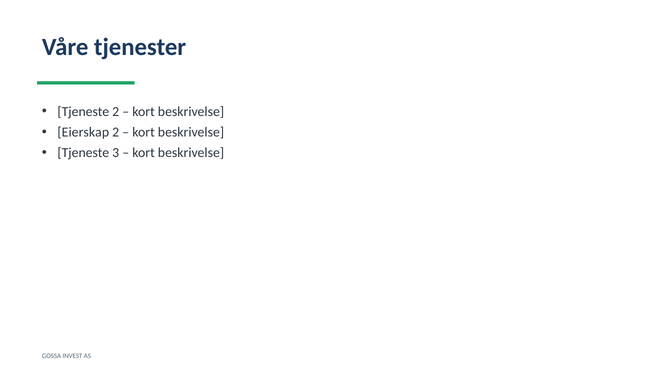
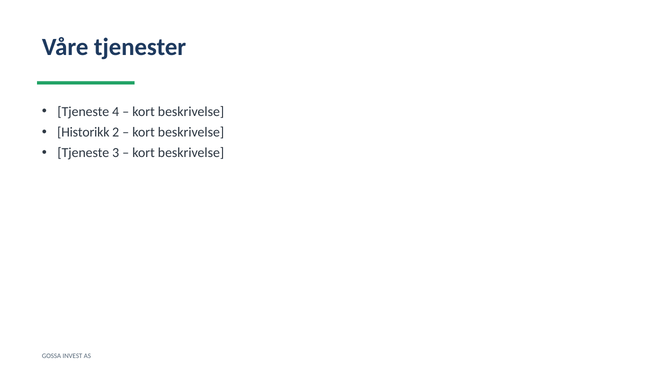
Tjeneste 2: 2 -> 4
Eierskap: Eierskap -> Historikk
